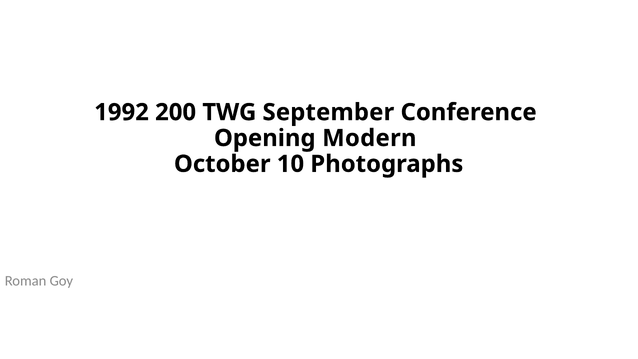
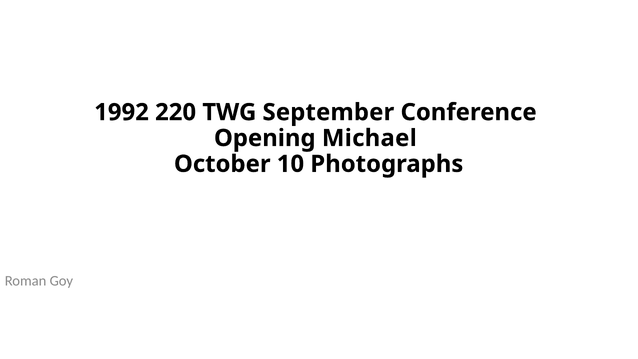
200: 200 -> 220
Modern: Modern -> Michael
